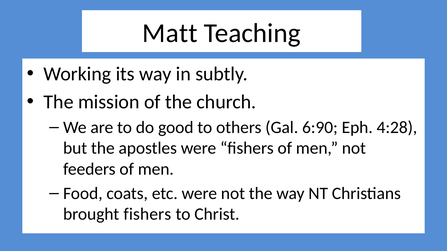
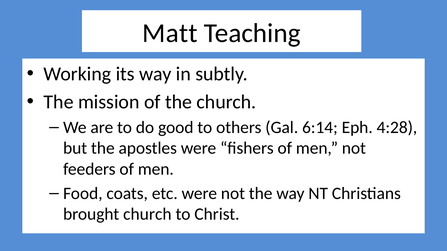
6:90: 6:90 -> 6:14
brought fishers: fishers -> church
